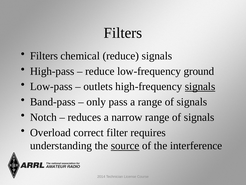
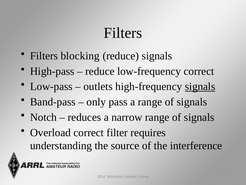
chemical: chemical -> blocking
low-frequency ground: ground -> correct
source underline: present -> none
